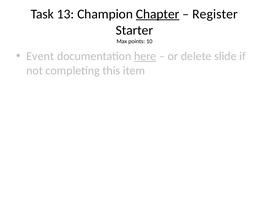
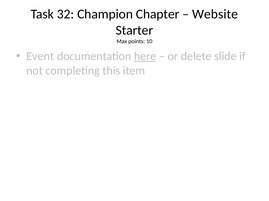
13: 13 -> 32
Chapter underline: present -> none
Register: Register -> Website
